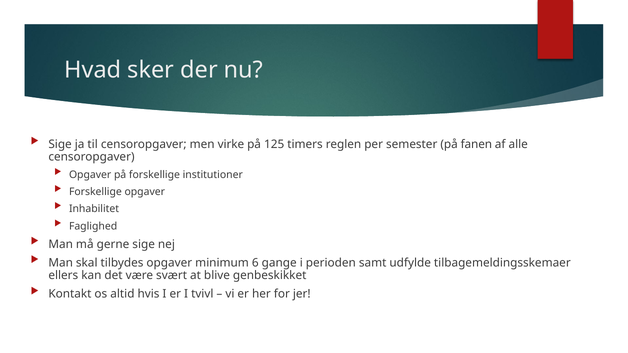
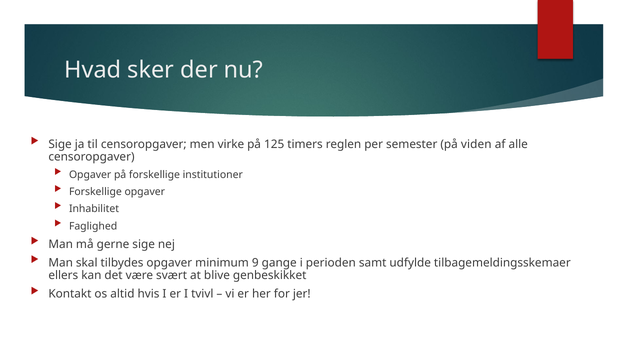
fanen: fanen -> viden
6: 6 -> 9
